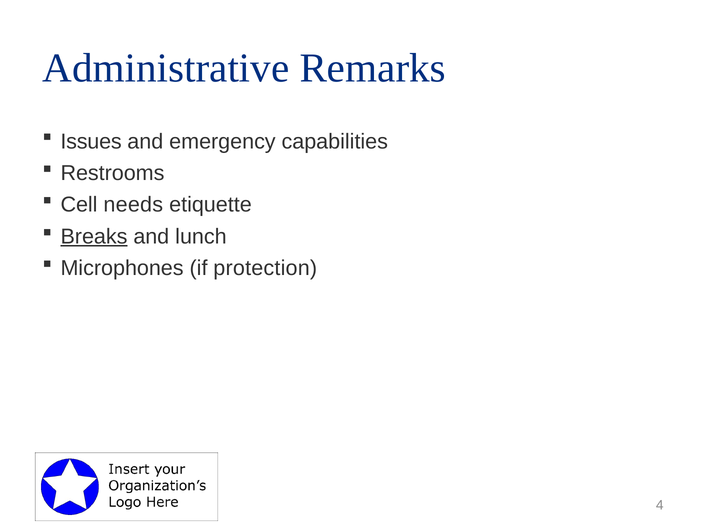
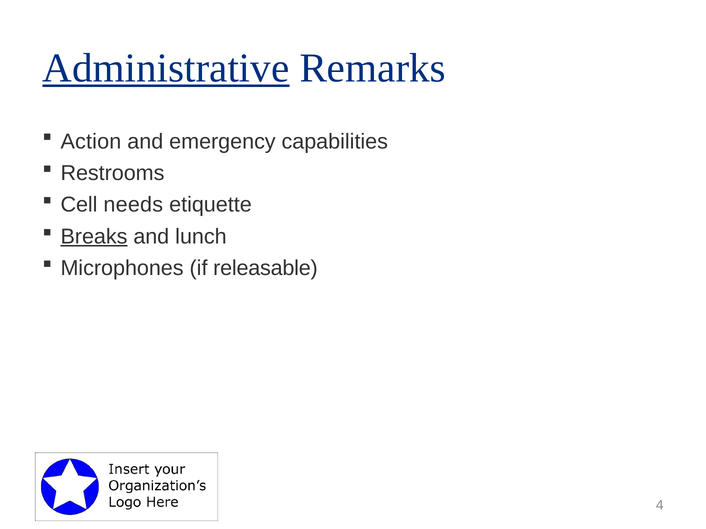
Administrative underline: none -> present
Issues: Issues -> Action
protection: protection -> releasable
